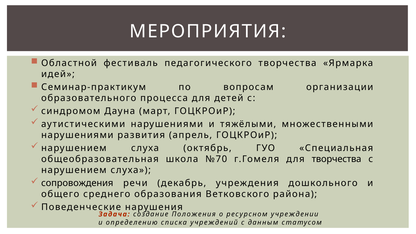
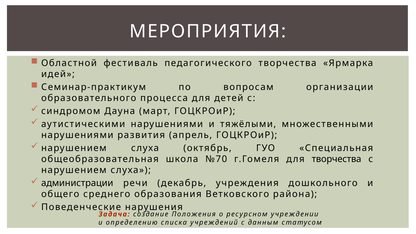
сопровождения: сопровождения -> администрации
